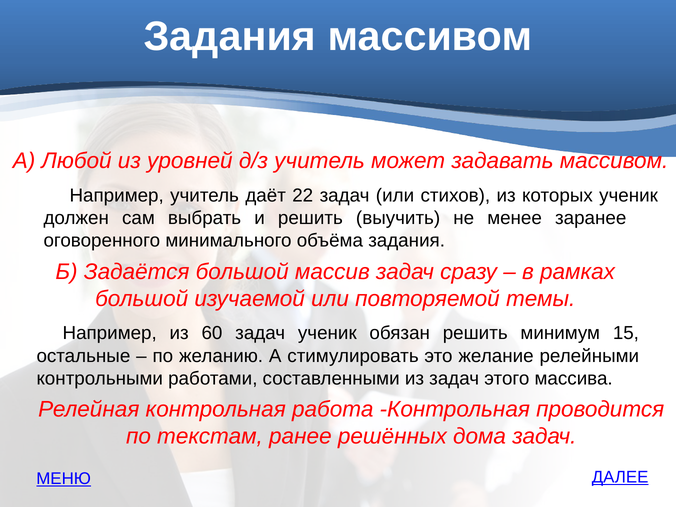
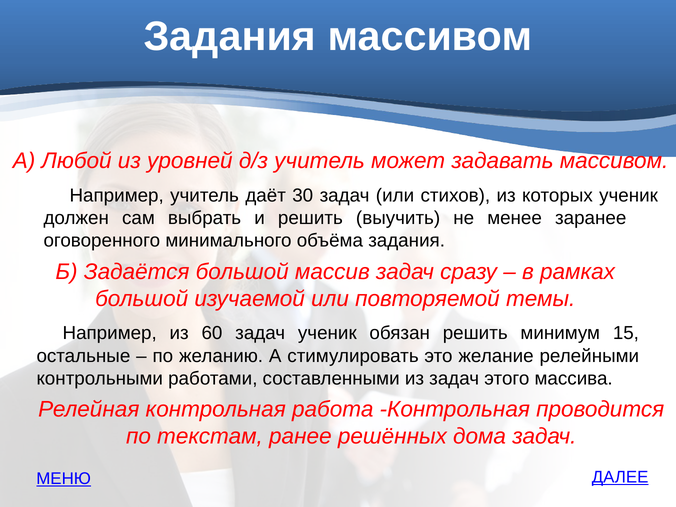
22: 22 -> 30
